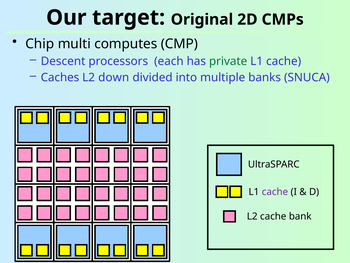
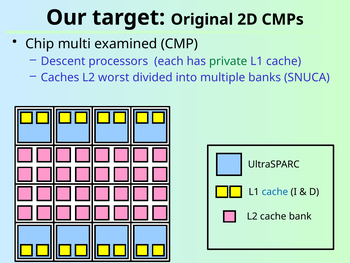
computes: computes -> examined
down: down -> worst
cache at (275, 191) colour: purple -> blue
